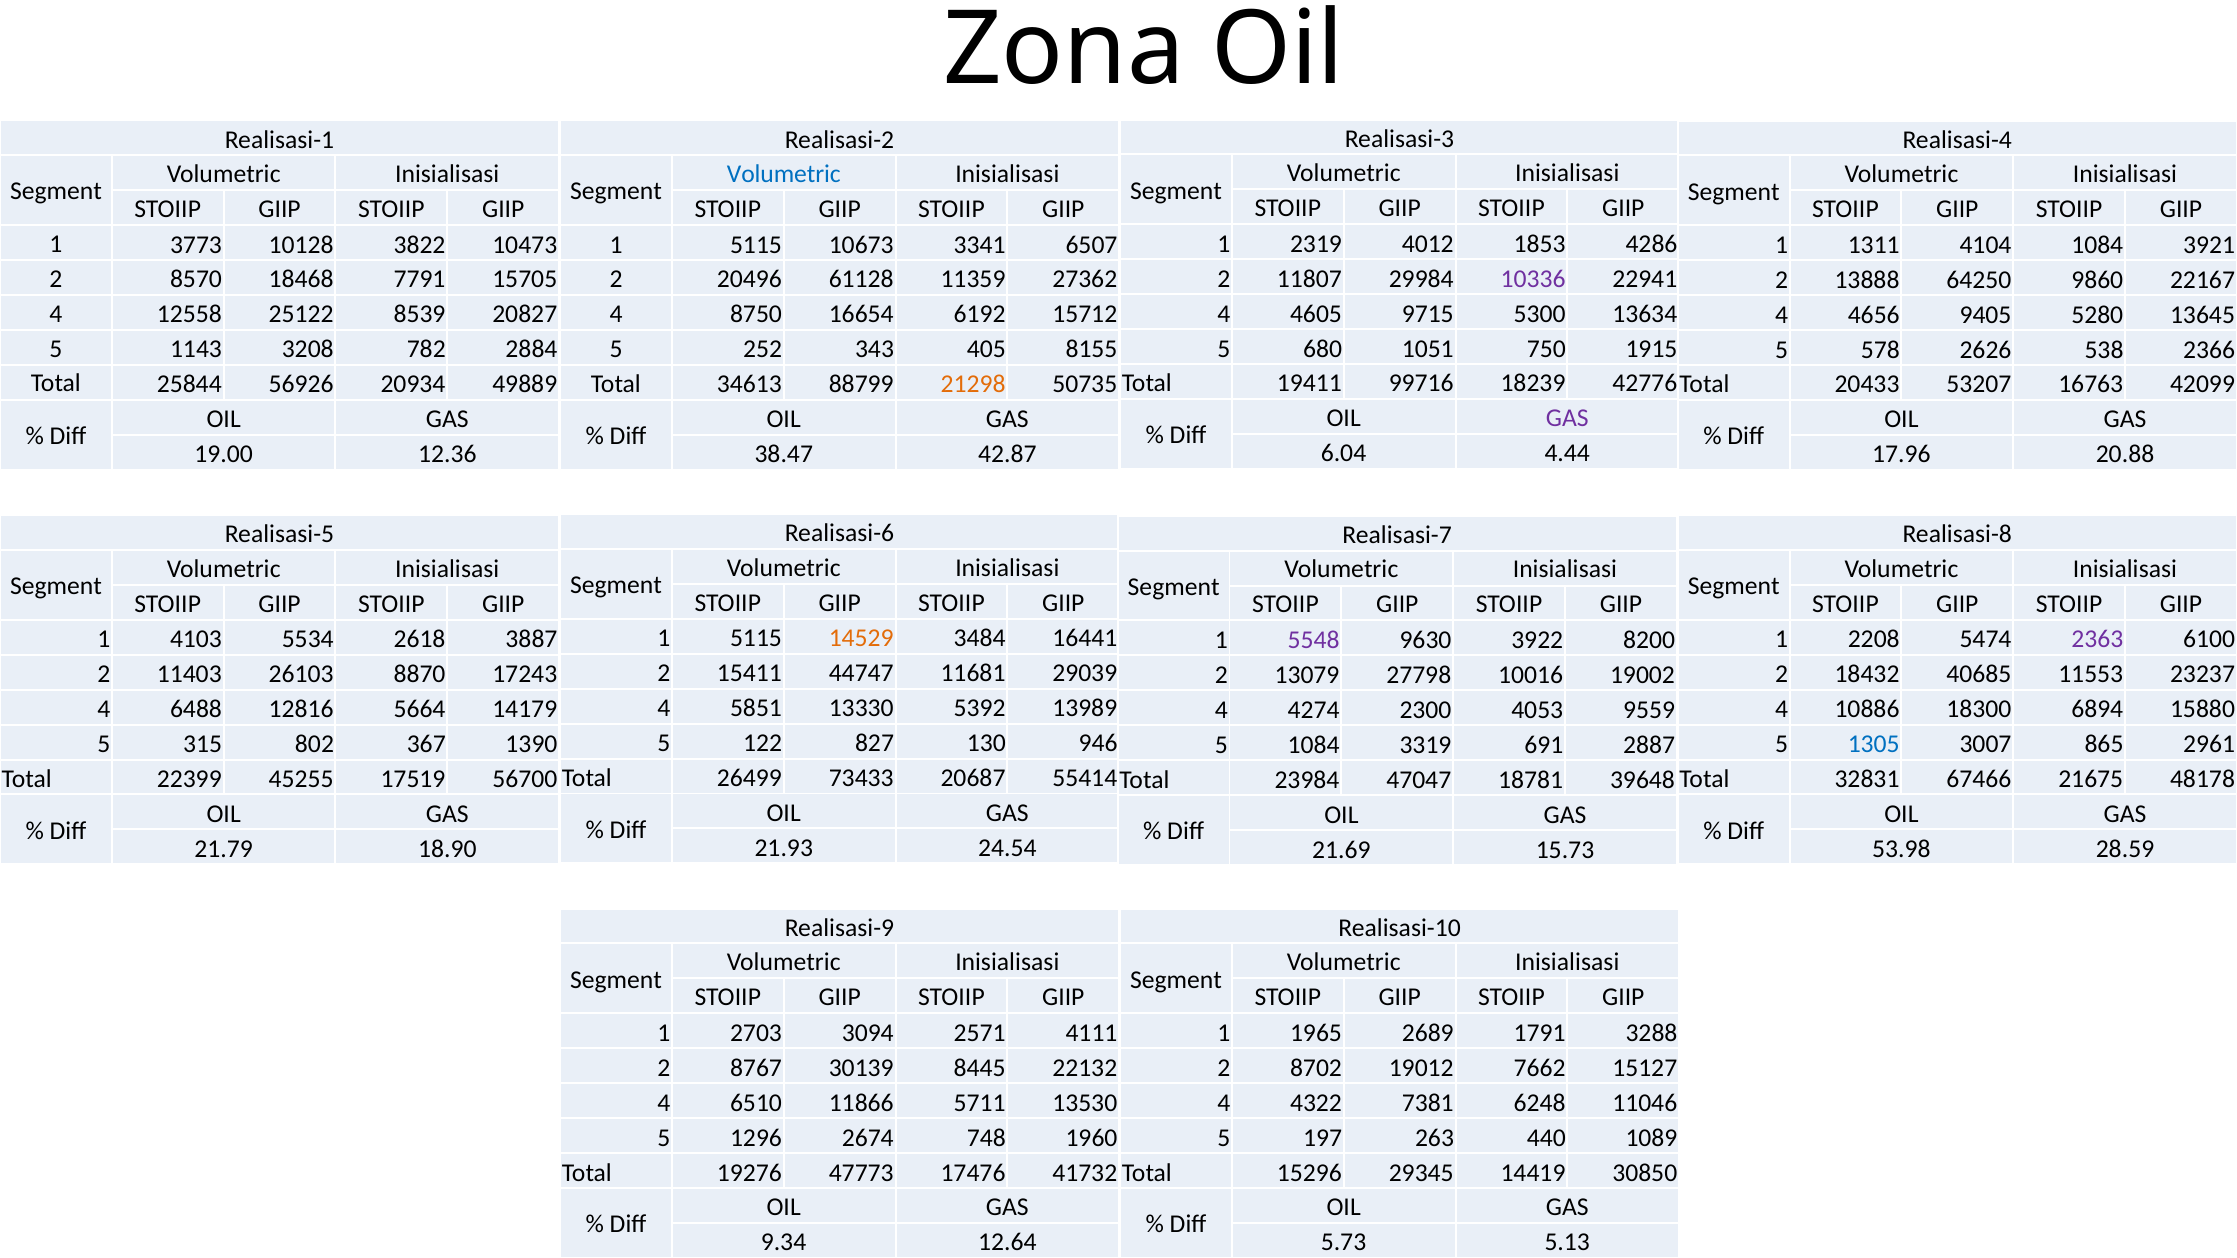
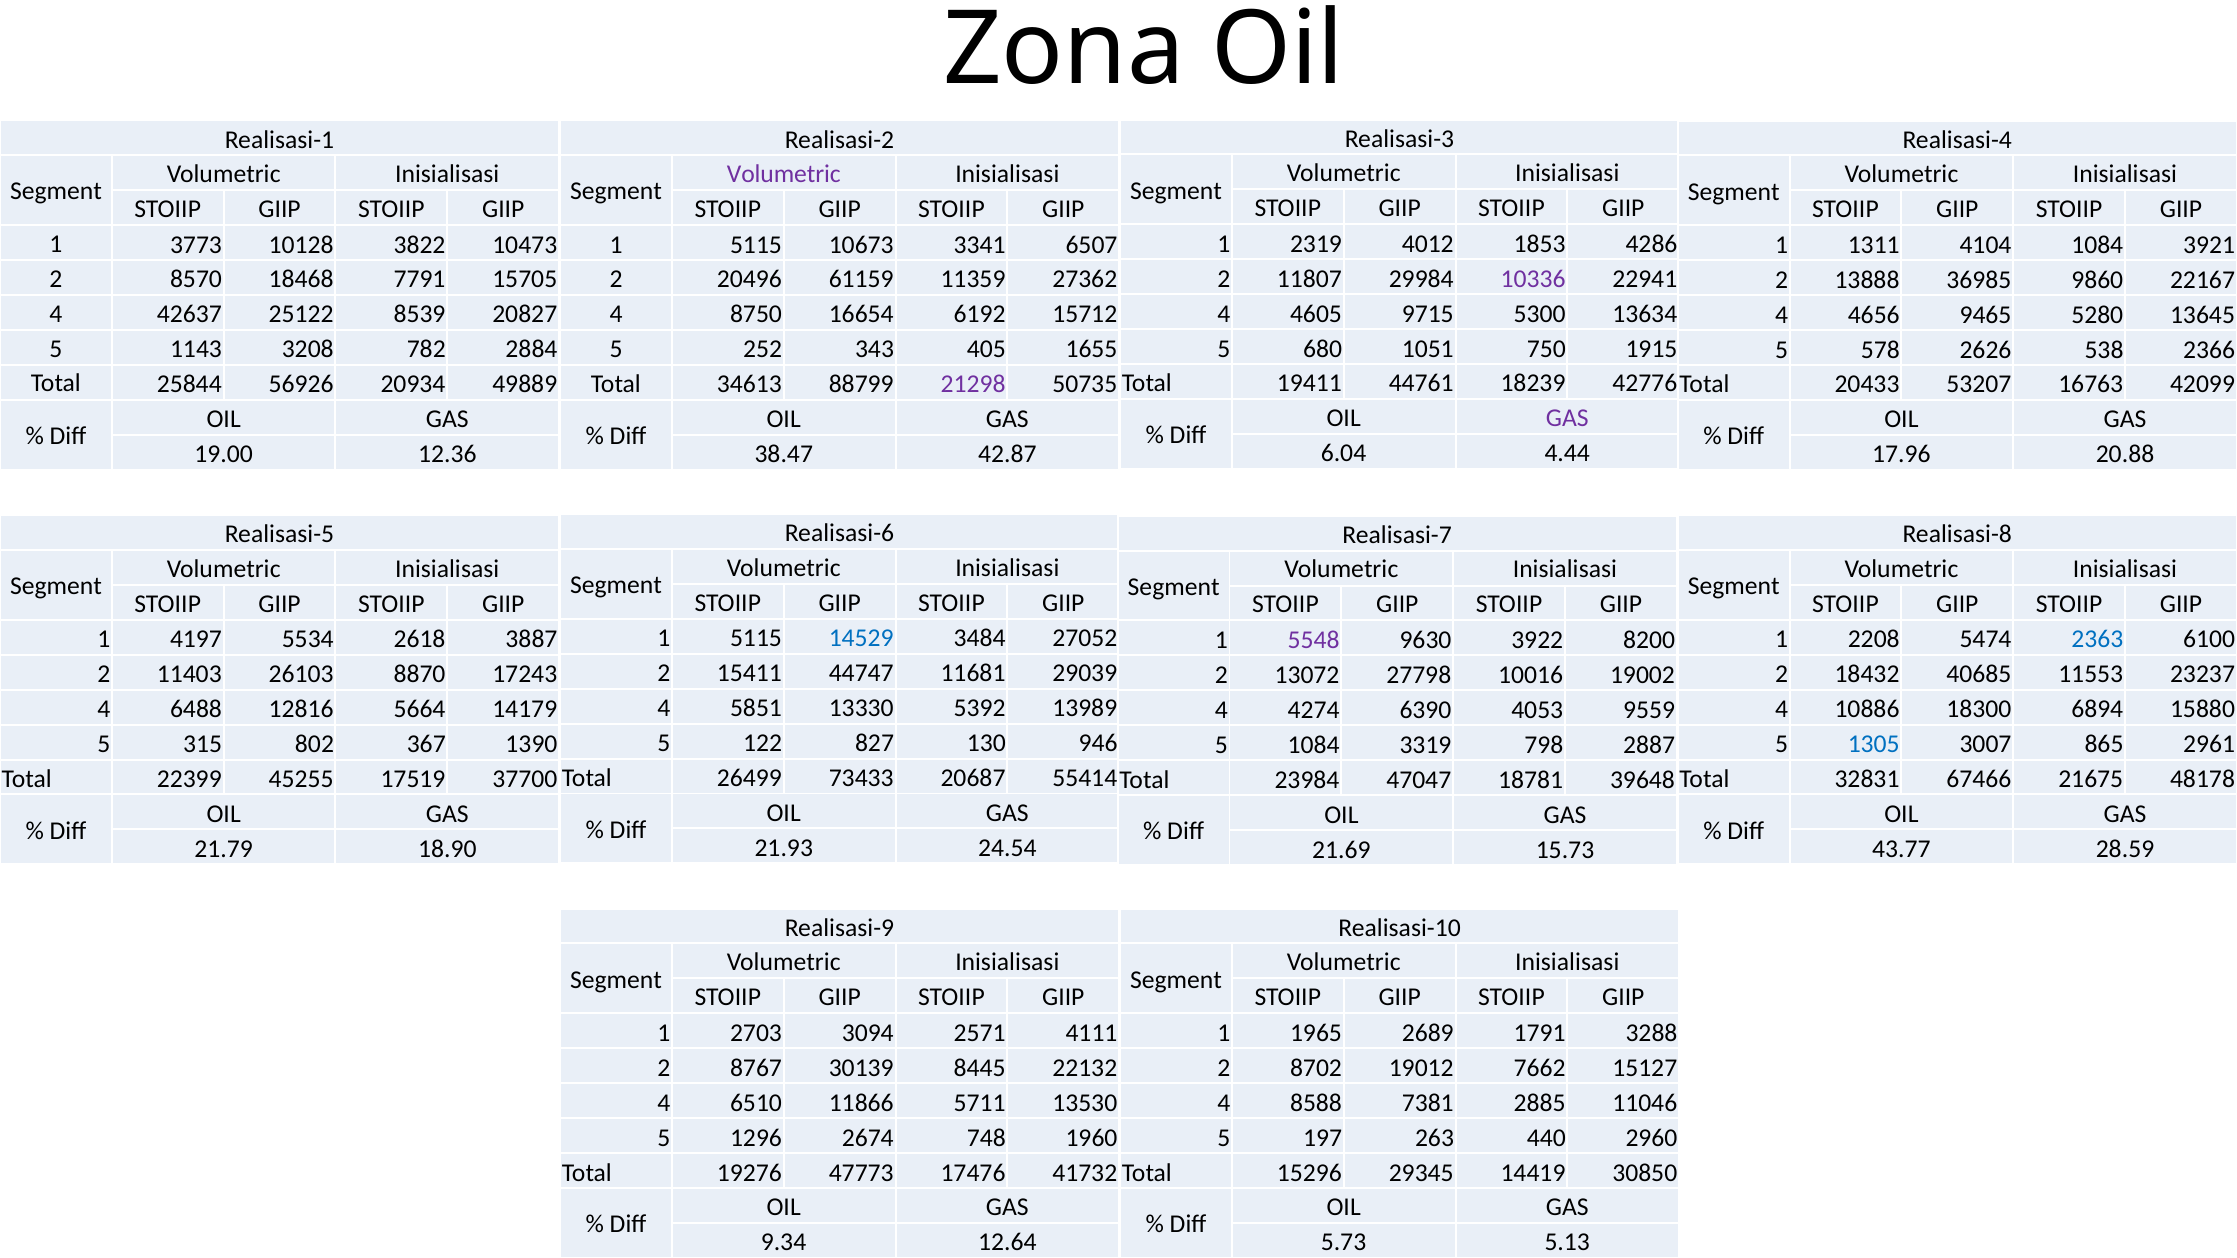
Volumetric at (784, 174) colour: blue -> purple
61128: 61128 -> 61159
64250: 64250 -> 36985
12558: 12558 -> 42637
9405: 9405 -> 9465
8155: 8155 -> 1655
99716: 99716 -> 44761
21298 colour: orange -> purple
14529 colour: orange -> blue
16441: 16441 -> 27052
4103: 4103 -> 4197
2363 colour: purple -> blue
13079: 13079 -> 13072
2300: 2300 -> 6390
691: 691 -> 798
56700: 56700 -> 37700
53.98: 53.98 -> 43.77
4322: 4322 -> 8588
6248: 6248 -> 2885
1089: 1089 -> 2960
